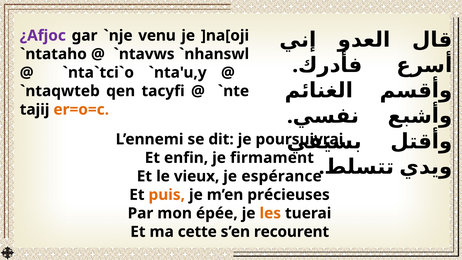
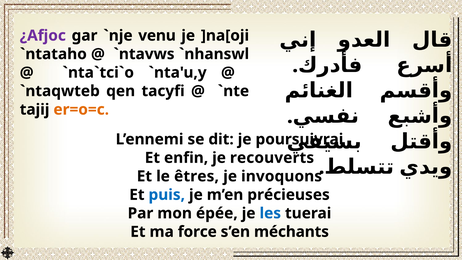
firmament: firmament -> recouverts
vieux: vieux -> êtres
espérance: espérance -> invoquons
puis colour: orange -> blue
les colour: orange -> blue
cette: cette -> force
recourent: recourent -> méchants
